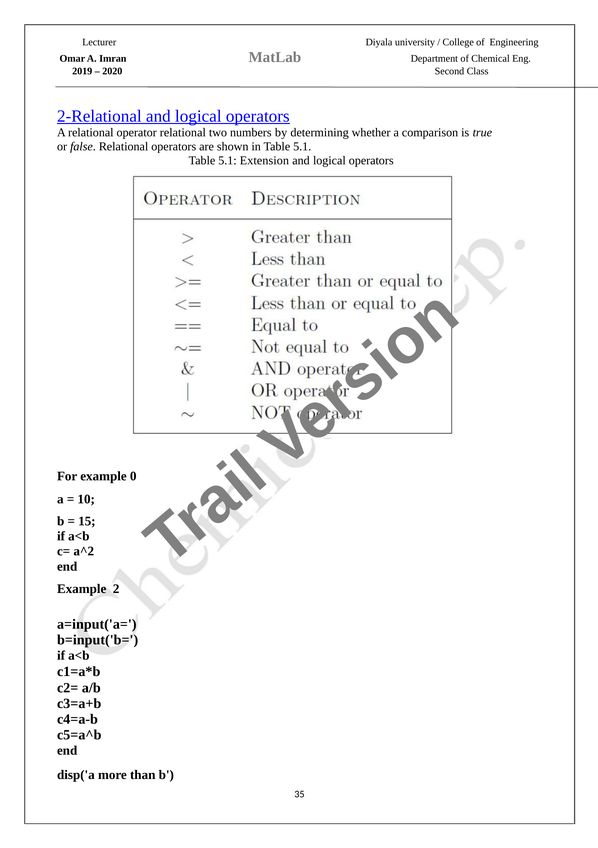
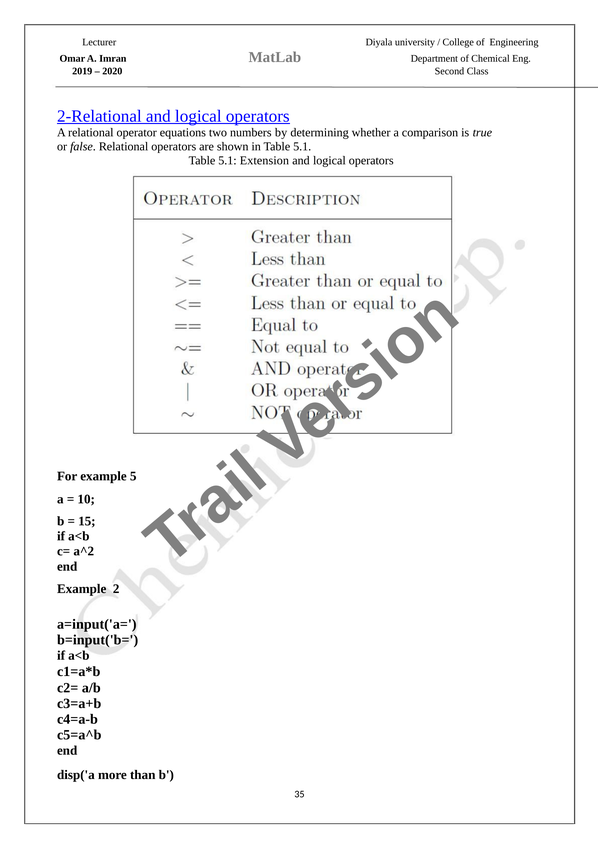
operator relational: relational -> equations
0: 0 -> 5
